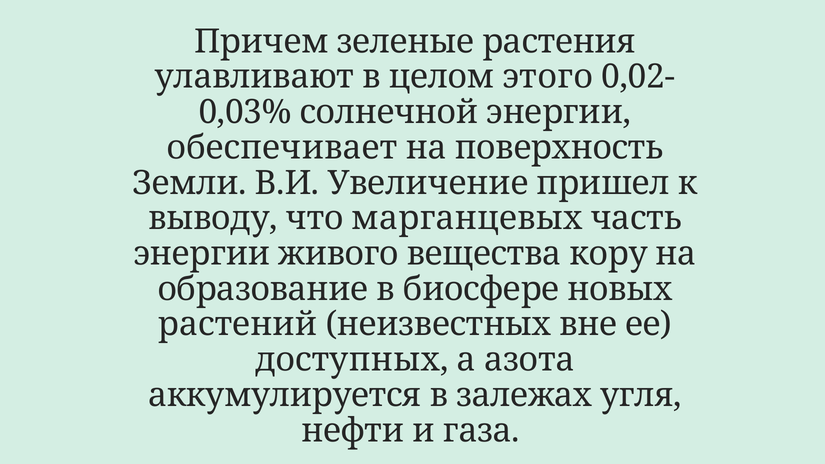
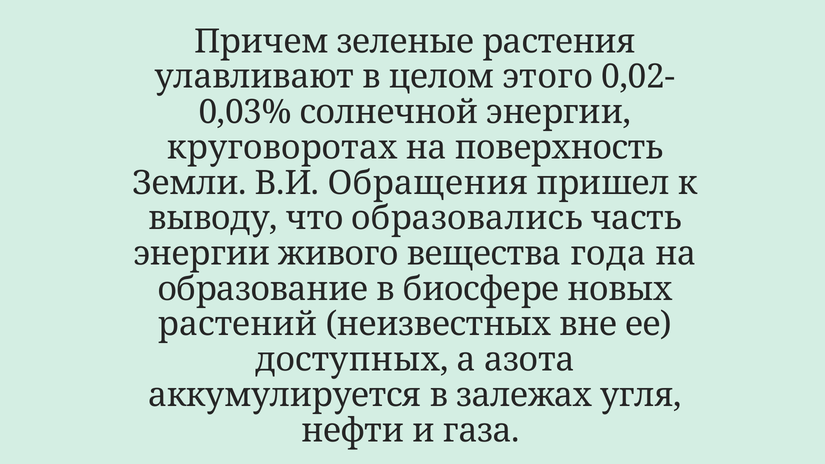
обеспечивает: обеспечивает -> круговоротах
Увеличение: Увеличение -> Обращения
марганцевых: марганцевых -> образовались
кору: кору -> года
